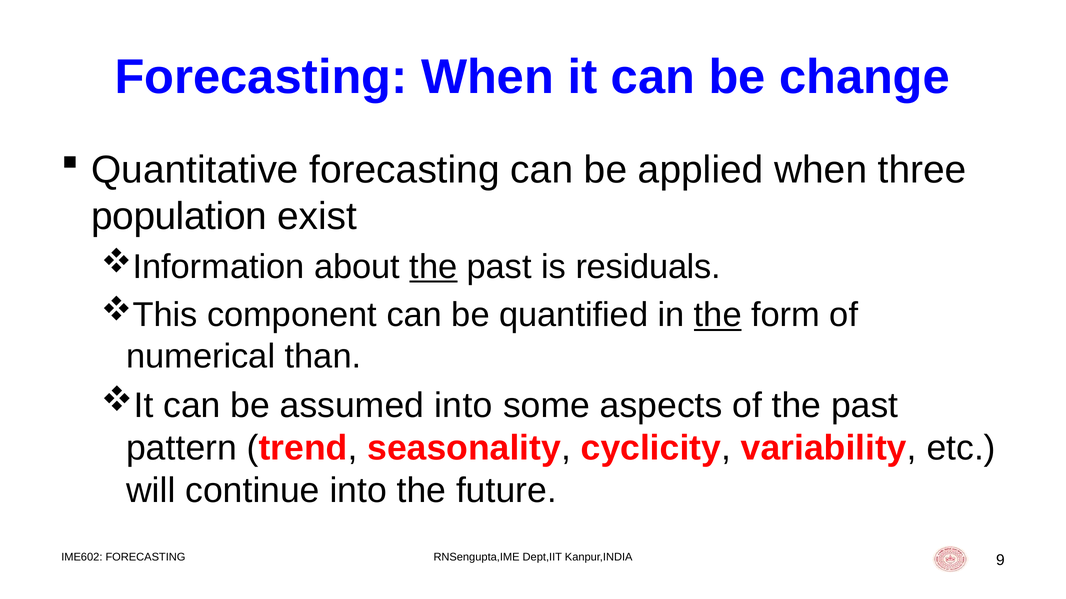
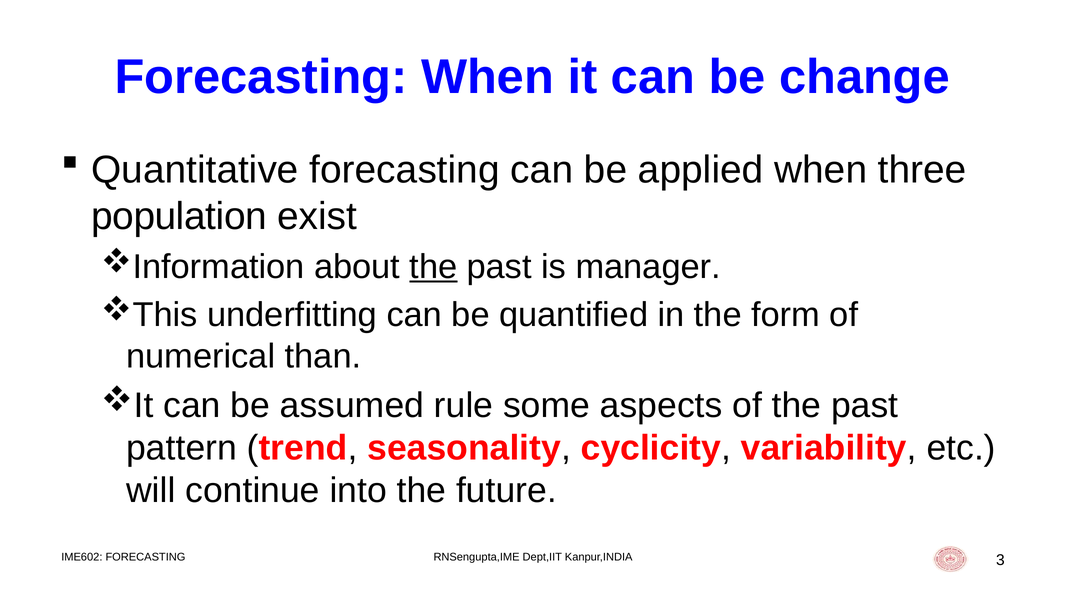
residuals: residuals -> manager
component: component -> underfitting
the at (718, 315) underline: present -> none
assumed into: into -> rule
9: 9 -> 3
